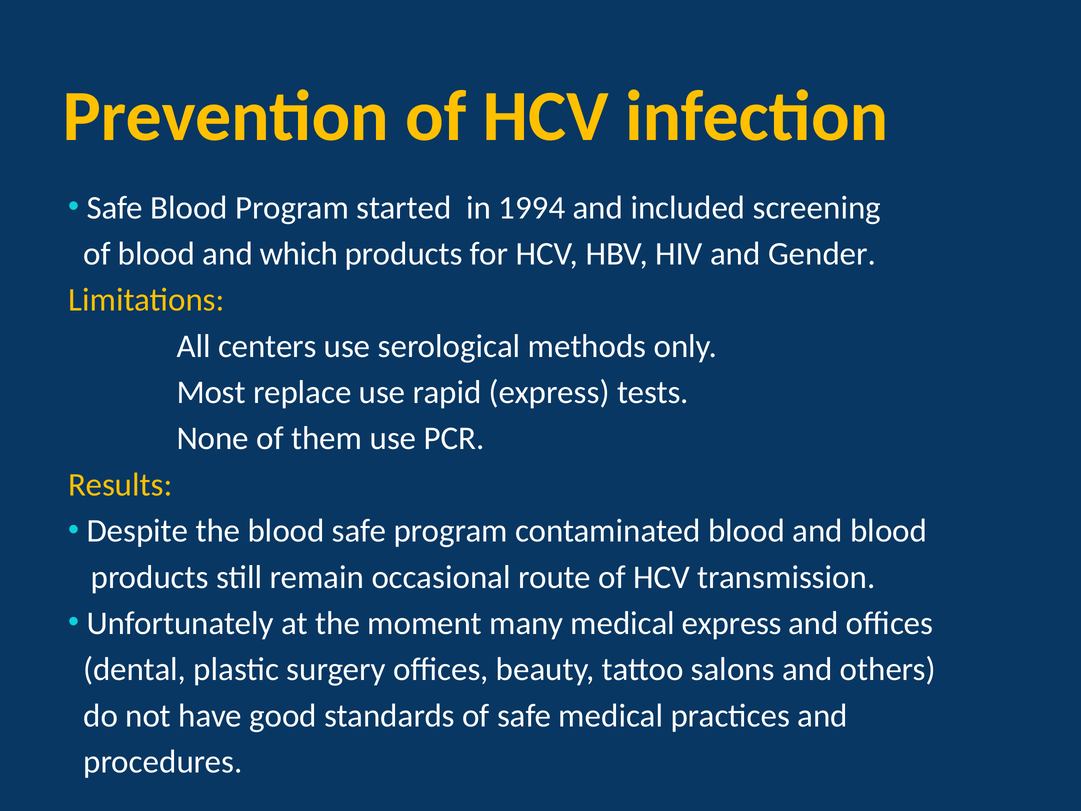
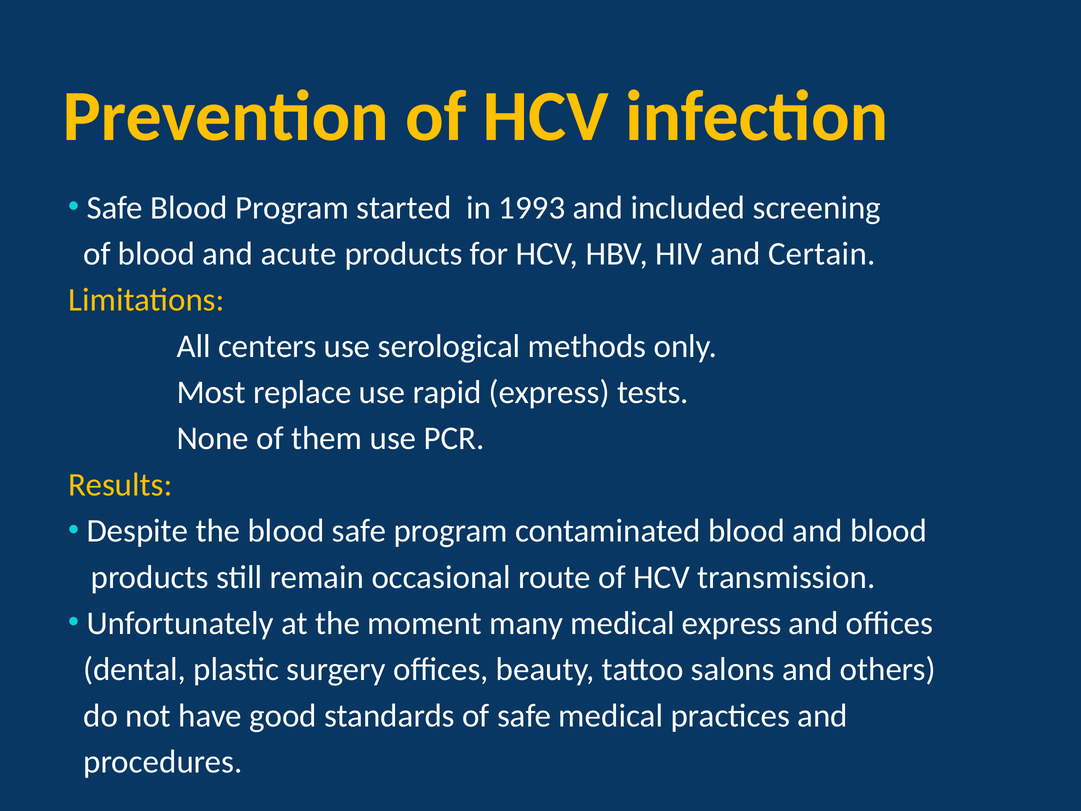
1994: 1994 -> 1993
which: which -> acute
Gender: Gender -> Certain
